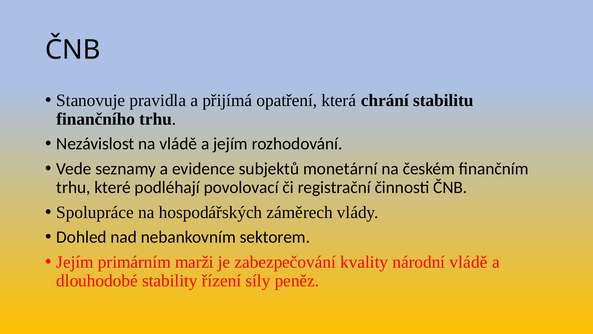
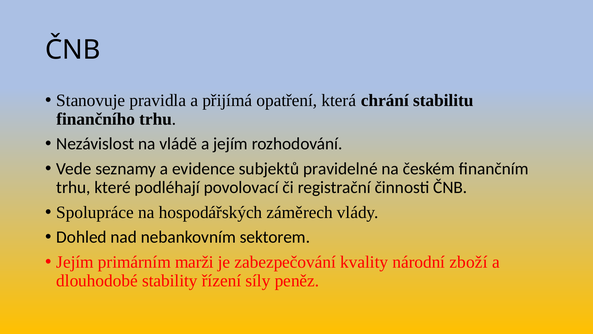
monetární: monetární -> pravidelné
národní vládě: vládě -> zboží
